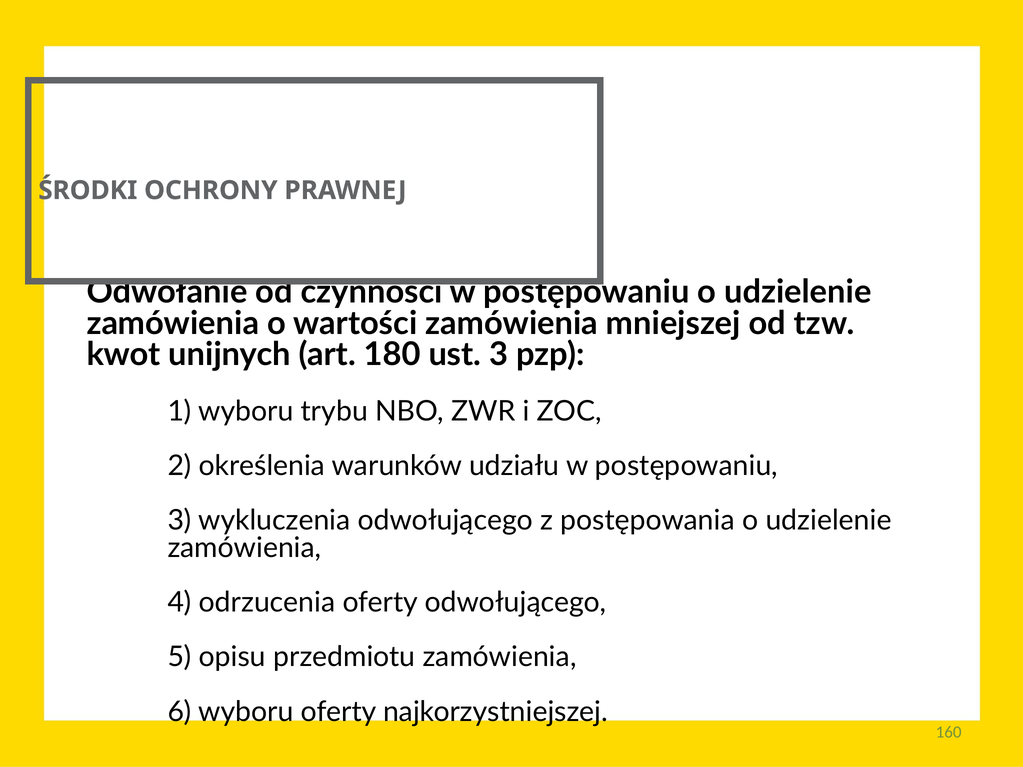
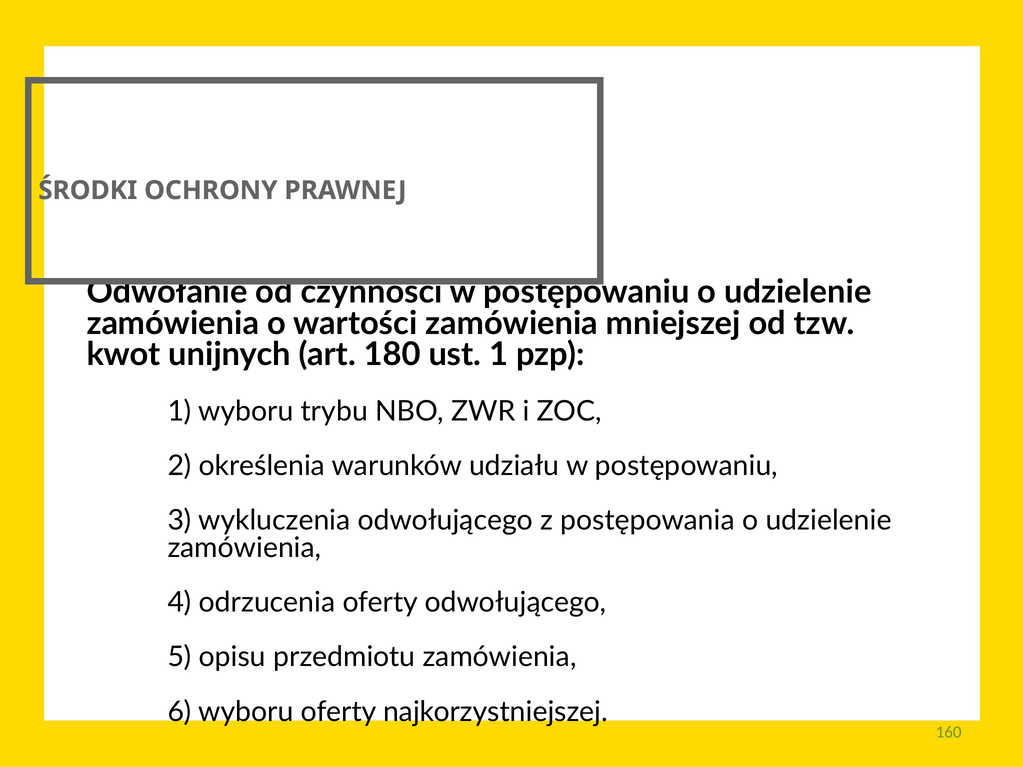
ust 3: 3 -> 1
